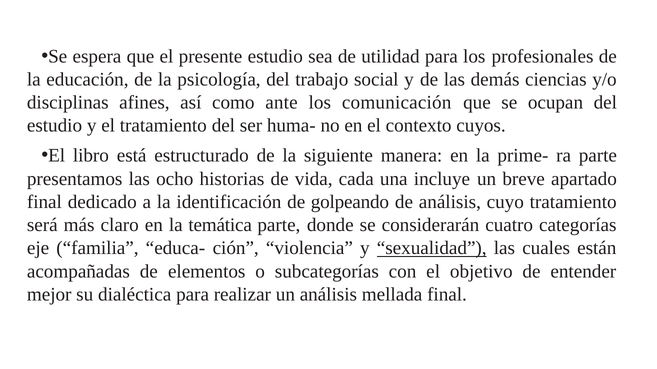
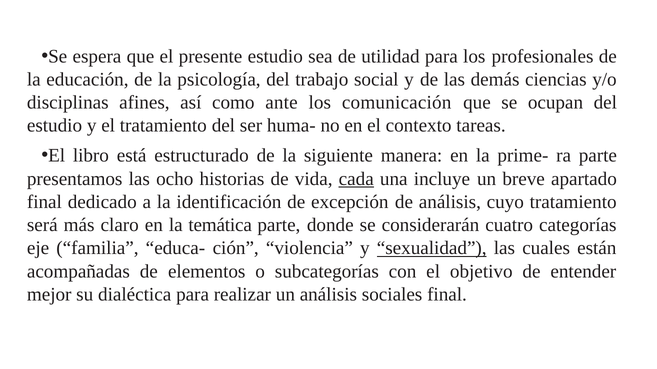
cuyos: cuyos -> tareas
cada underline: none -> present
golpeando: golpeando -> excepción
mellada: mellada -> sociales
